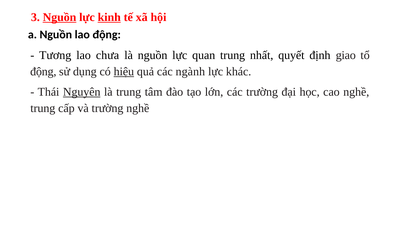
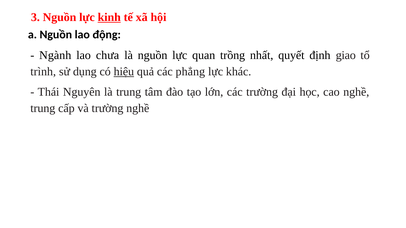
Nguồn at (60, 17) underline: present -> none
Tương: Tương -> Ngành
quan trung: trung -> trồng
động at (43, 72): động -> trình
ngành: ngành -> phẳng
Nguyên underline: present -> none
